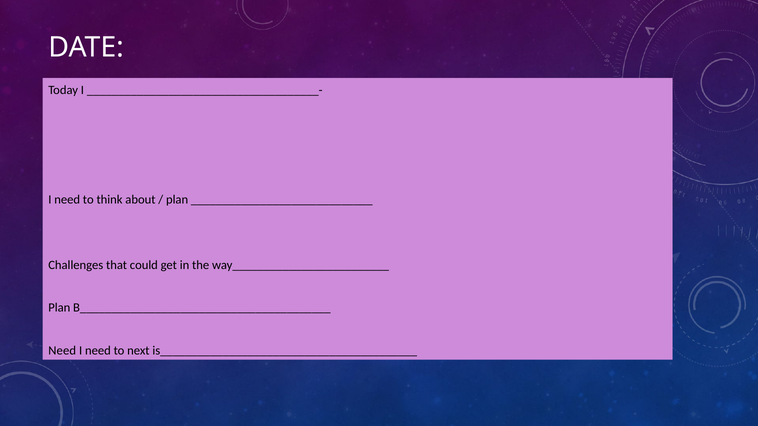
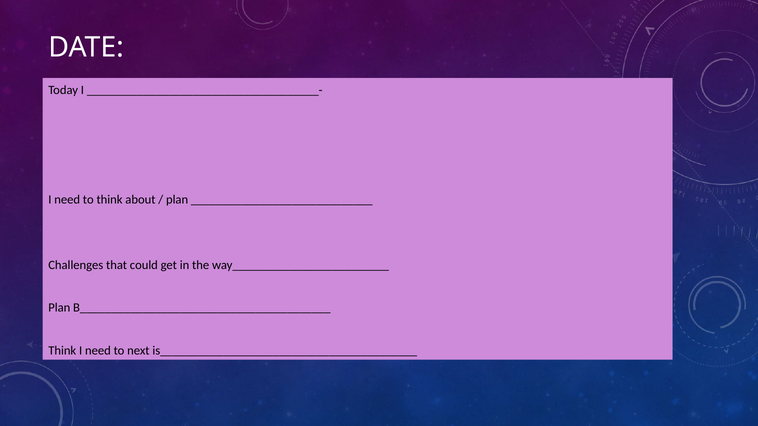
Need at (62, 351): Need -> Think
